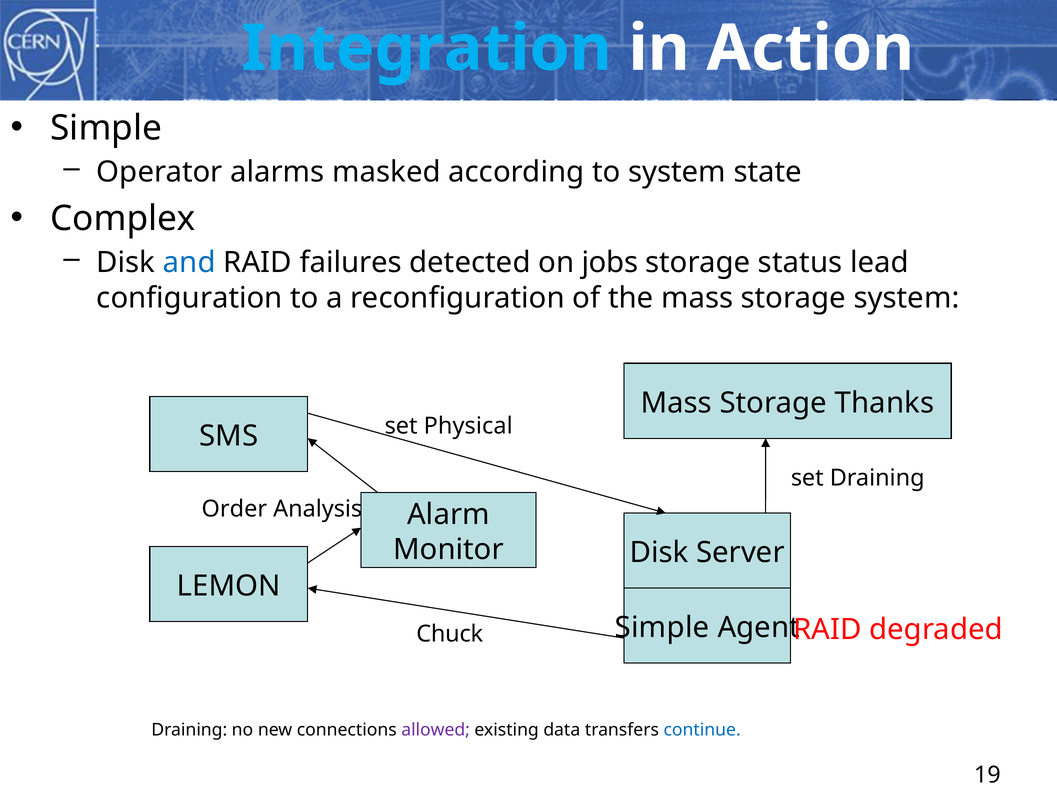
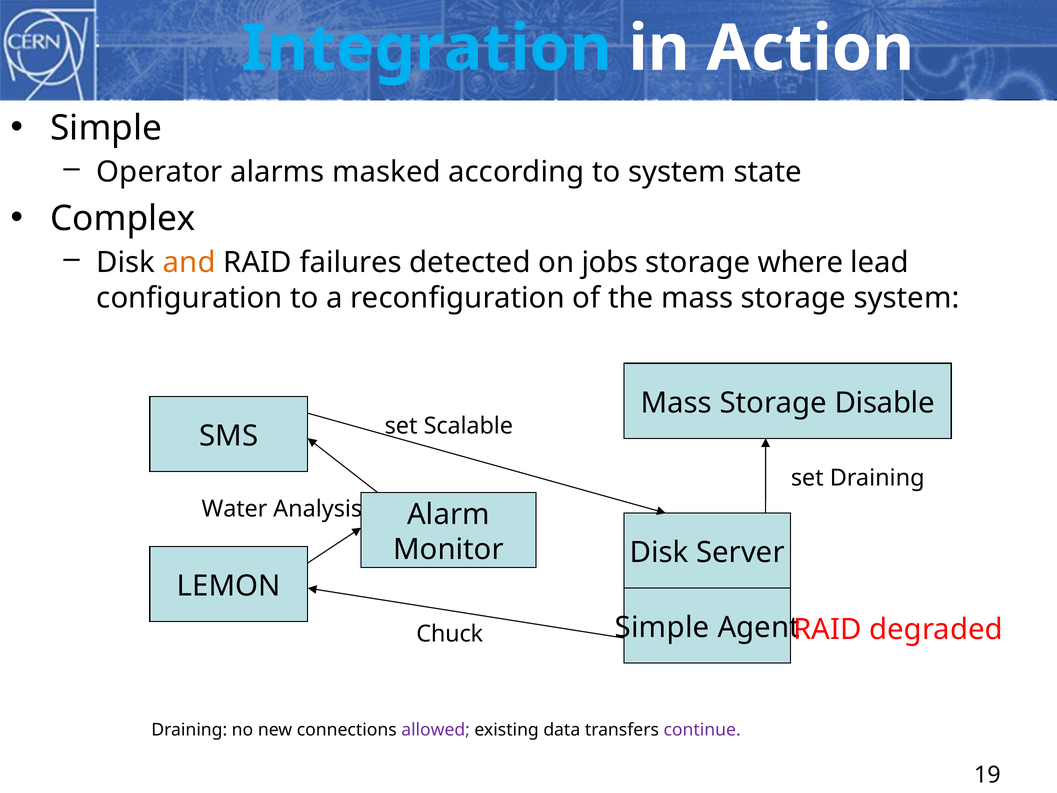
and colour: blue -> orange
status: status -> where
Thanks: Thanks -> Disable
Physical: Physical -> Scalable
Order: Order -> Water
continue colour: blue -> purple
